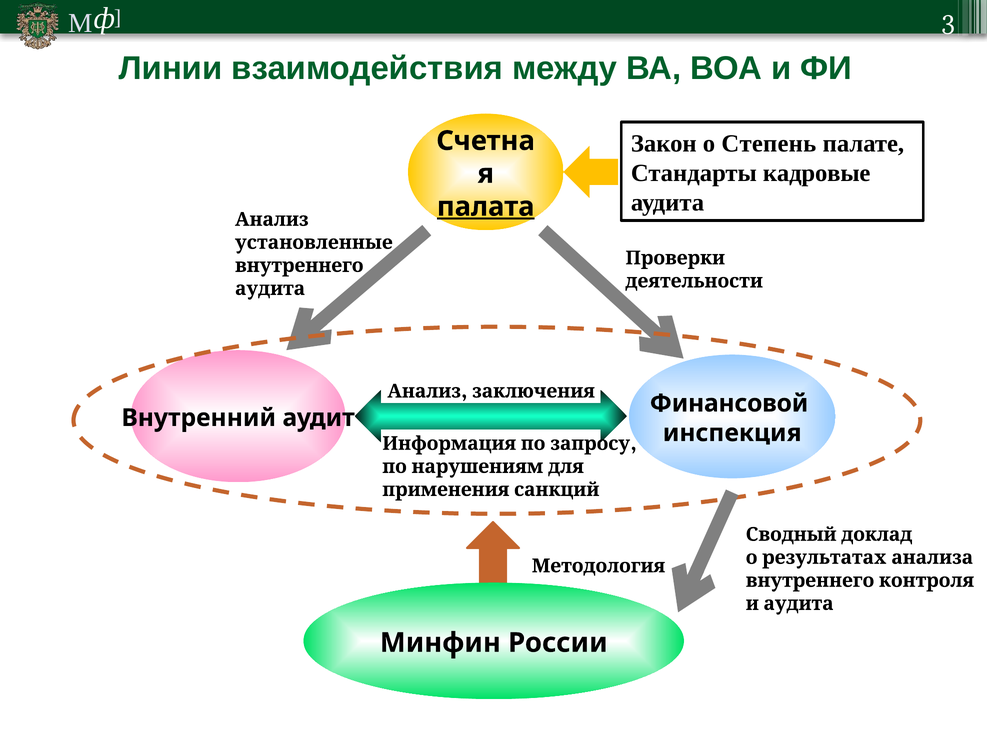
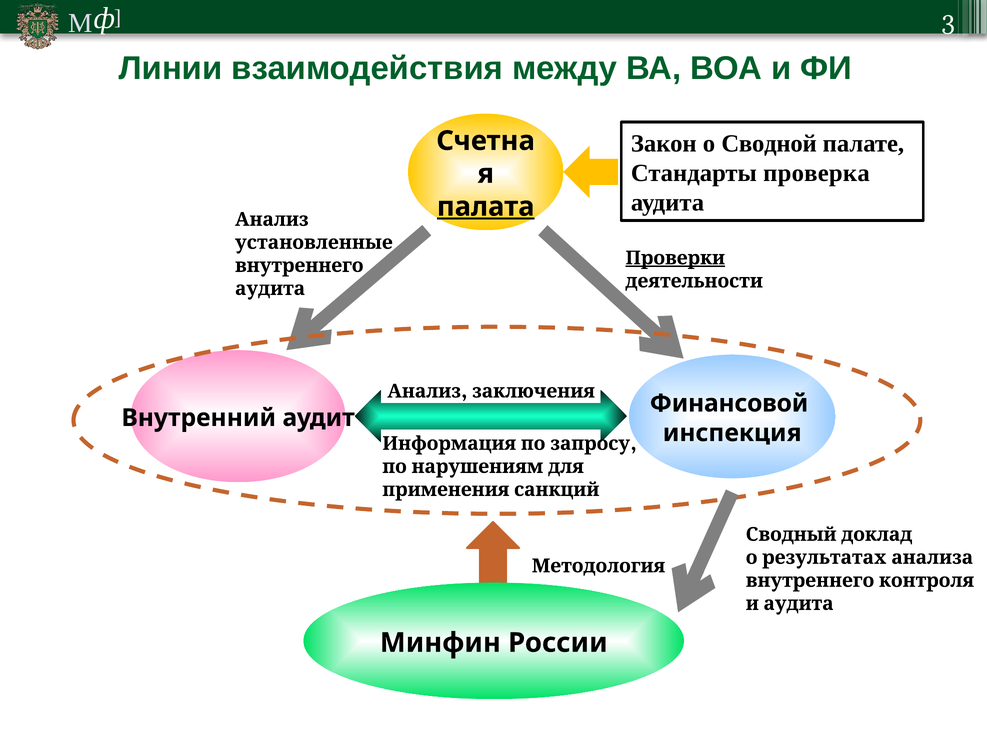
Степень: Степень -> Сводной
кадровые: кадровые -> проверка
Проверки underline: none -> present
